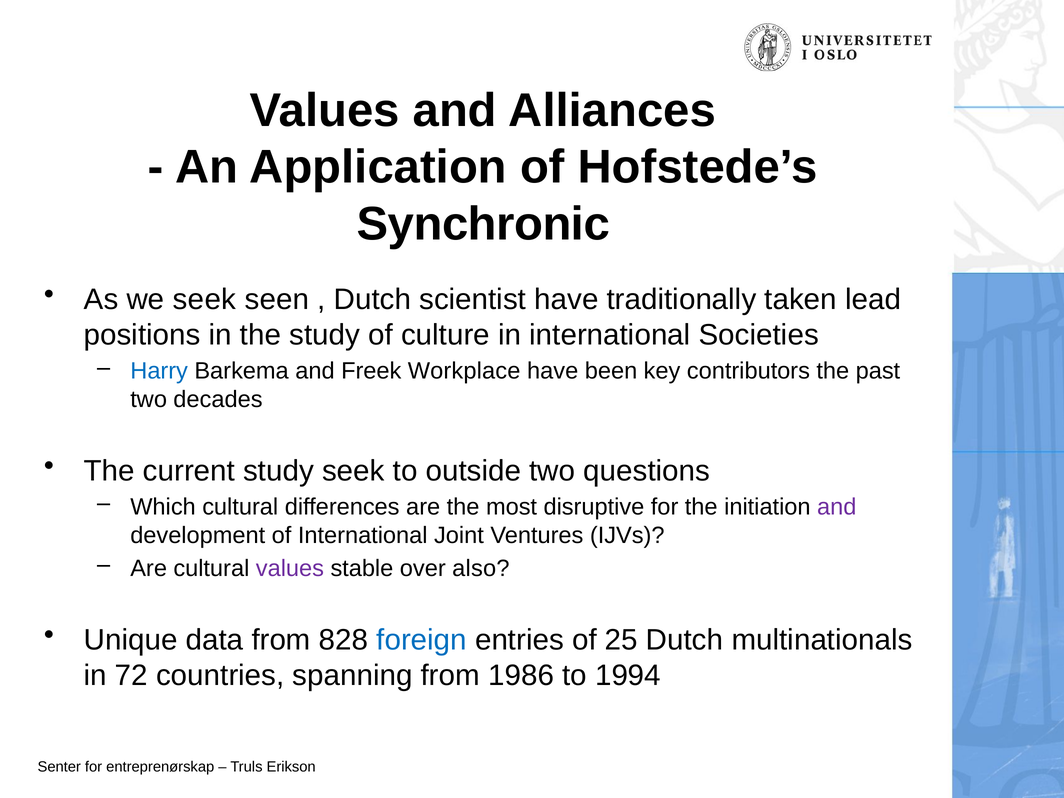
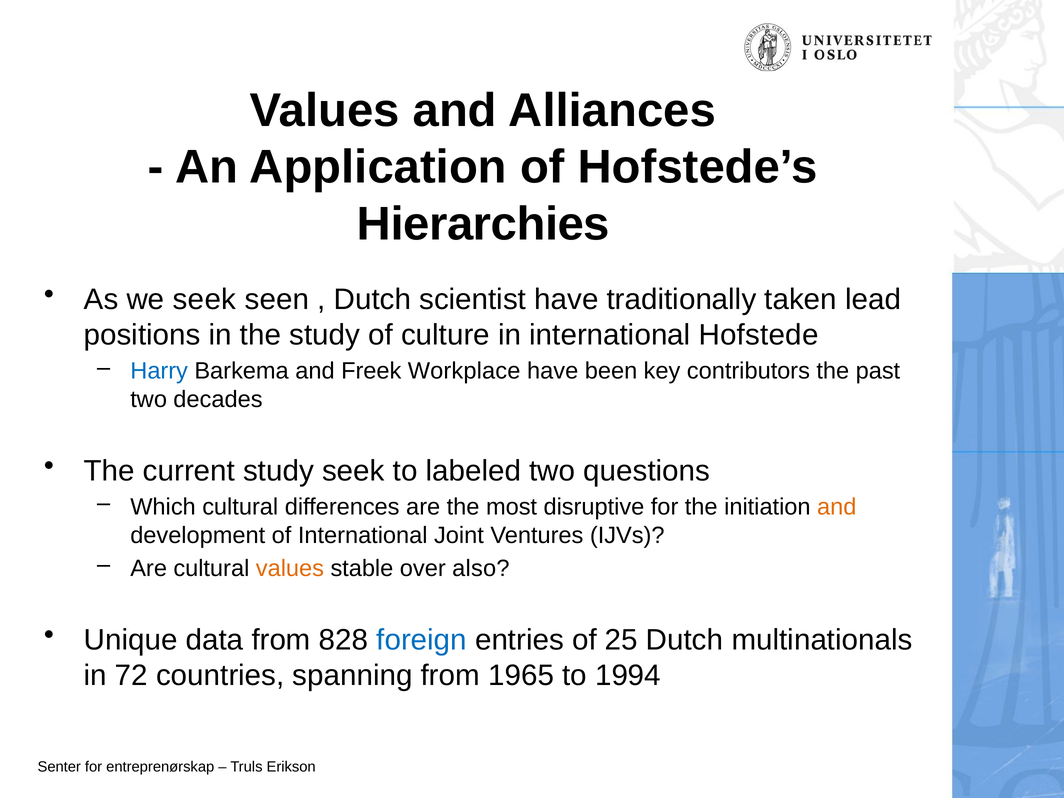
Synchronic: Synchronic -> Hierarchies
Societies: Societies -> Hofstede
outside: outside -> labeled
and at (837, 507) colour: purple -> orange
values at (290, 569) colour: purple -> orange
1986: 1986 -> 1965
